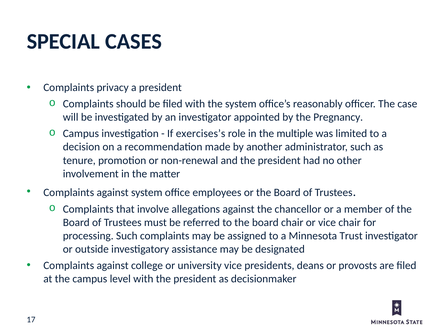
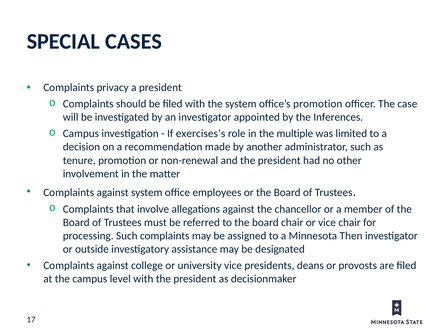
office’s reasonably: reasonably -> promotion
Pregnancy: Pregnancy -> Inferences
Trust: Trust -> Then
